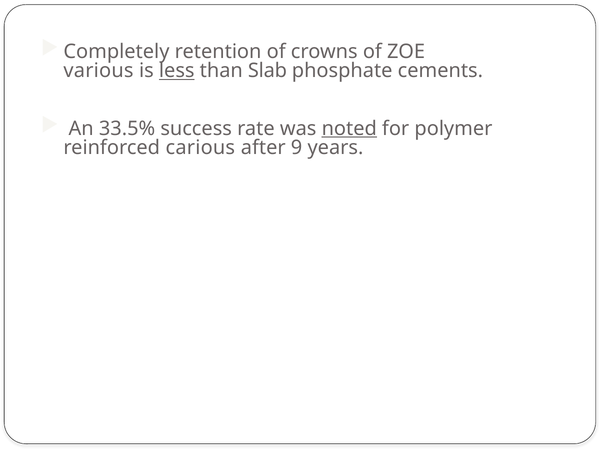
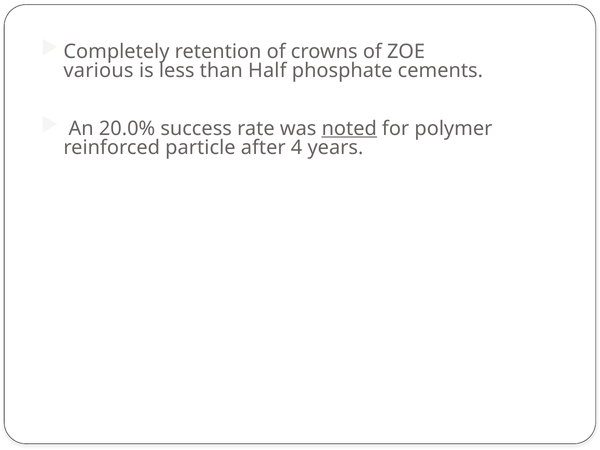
less underline: present -> none
Slab: Slab -> Half
33.5%: 33.5% -> 20.0%
carious: carious -> particle
9: 9 -> 4
